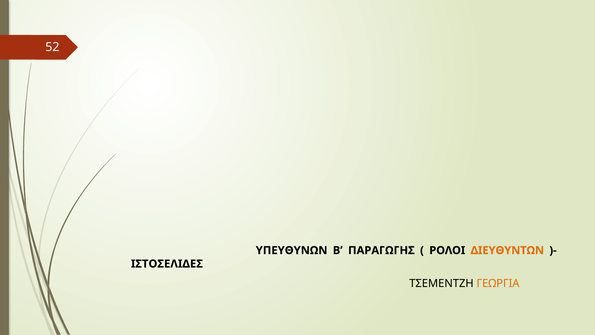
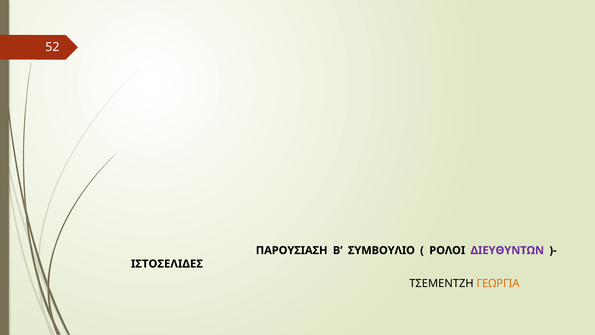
ΥΠΕΥΘΥΝΩΝ: ΥΠΕΥΘΥΝΩΝ -> ΠΑΡΟΥΣΙΑΣΗ
ΠΑΡΑΓΩΓΗΣ: ΠΑΡΑΓΩΓΗΣ -> ΣΥΜΒΟΥΛΙΟ
ΔΙΕΥΘΥΝΤΩΝ colour: orange -> purple
